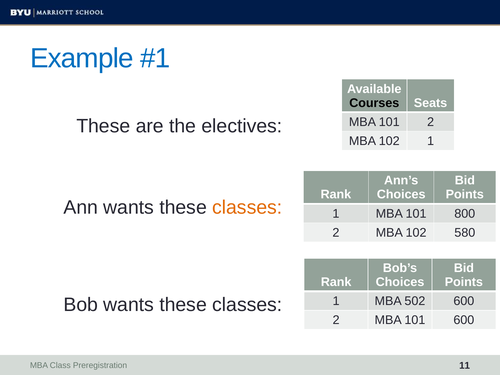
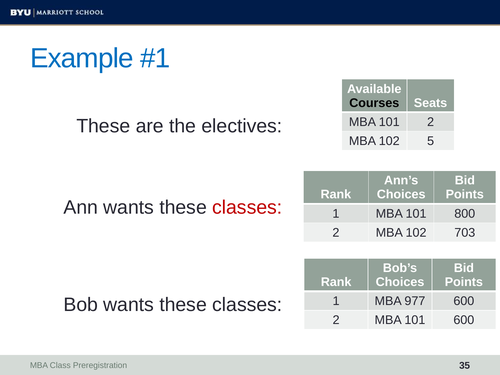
102 1: 1 -> 5
classes at (247, 208) colour: orange -> red
580: 580 -> 703
502: 502 -> 977
11: 11 -> 35
